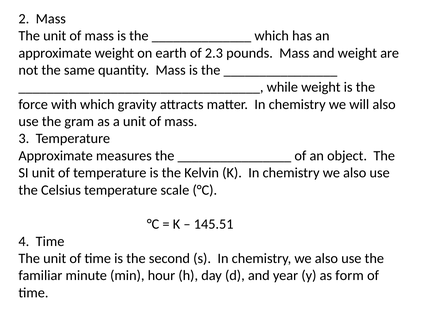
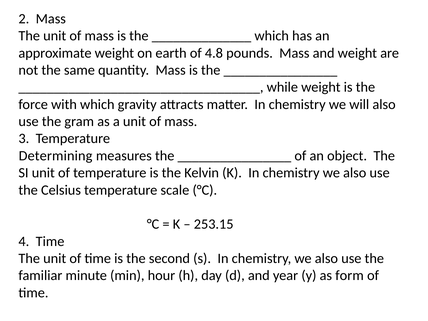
2.3: 2.3 -> 4.8
Approximate at (56, 156): Approximate -> Determining
145.51: 145.51 -> 253.15
